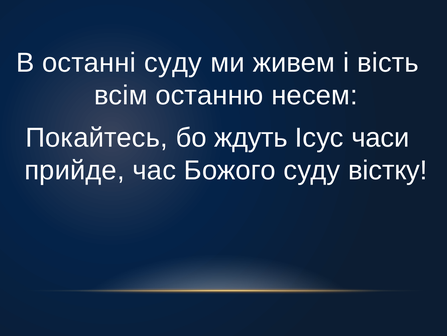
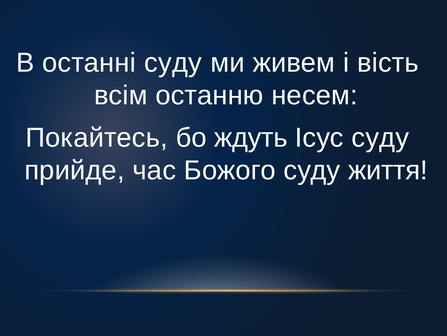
Ісус часи: часи -> суду
вістку: вістку -> життя
